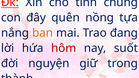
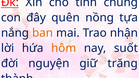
đang: đang -> nhận
hôm colour: red -> orange
trong: trong -> trăng
